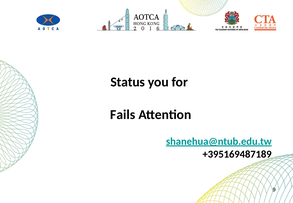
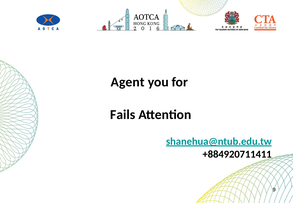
Status: Status -> Agent
+395169487189: +395169487189 -> +884920711411
